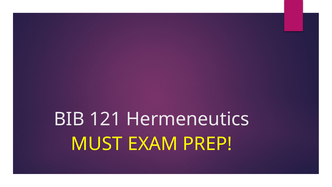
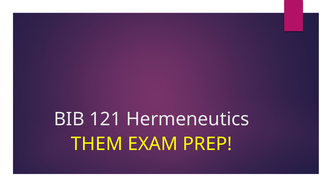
MUST: MUST -> THEM
